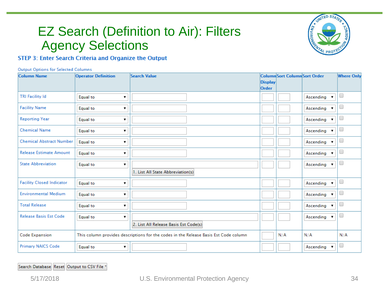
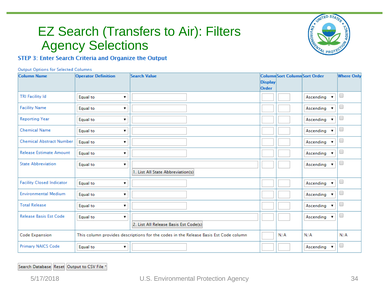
Definition: Definition -> Transfers
